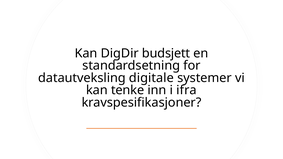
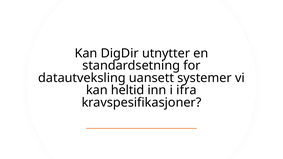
budsjett: budsjett -> utnytter
digitale: digitale -> uansett
tenke: tenke -> heltid
